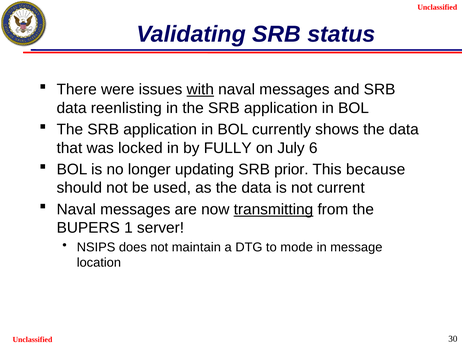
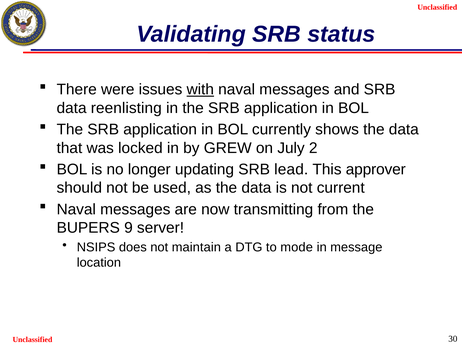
FULLY: FULLY -> GREW
6: 6 -> 2
prior: prior -> lead
because: because -> approver
transmitting underline: present -> none
1: 1 -> 9
